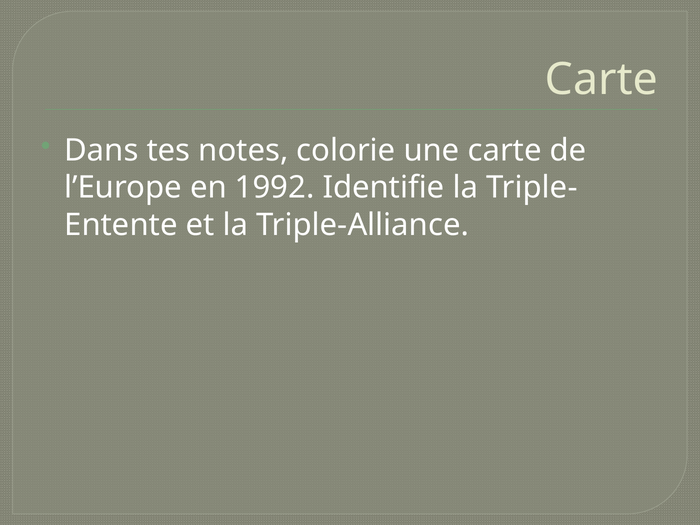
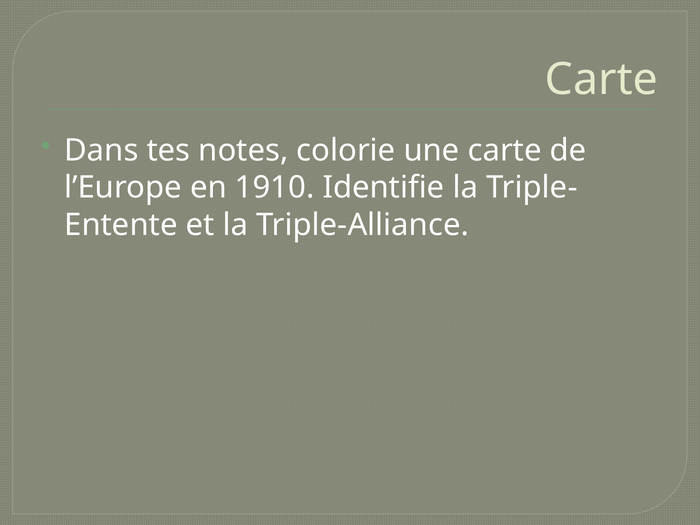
1992: 1992 -> 1910
